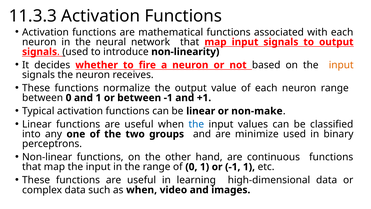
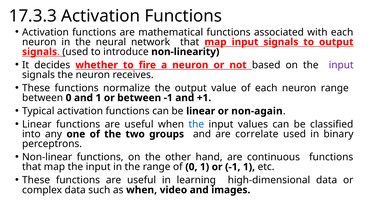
11.3.3: 11.3.3 -> 17.3.3
input at (341, 65) colour: orange -> purple
non-make: non-make -> non-again
minimize: minimize -> correlate
